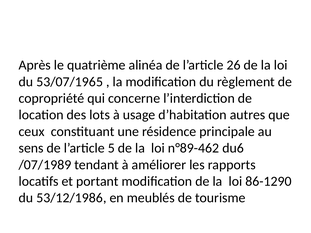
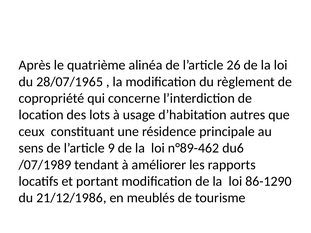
53/07/1965: 53/07/1965 -> 28/07/1965
5: 5 -> 9
53/12/1986: 53/12/1986 -> 21/12/1986
